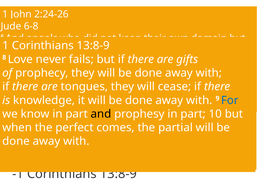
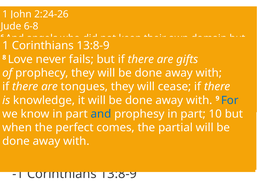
and at (101, 114) colour: black -> blue
